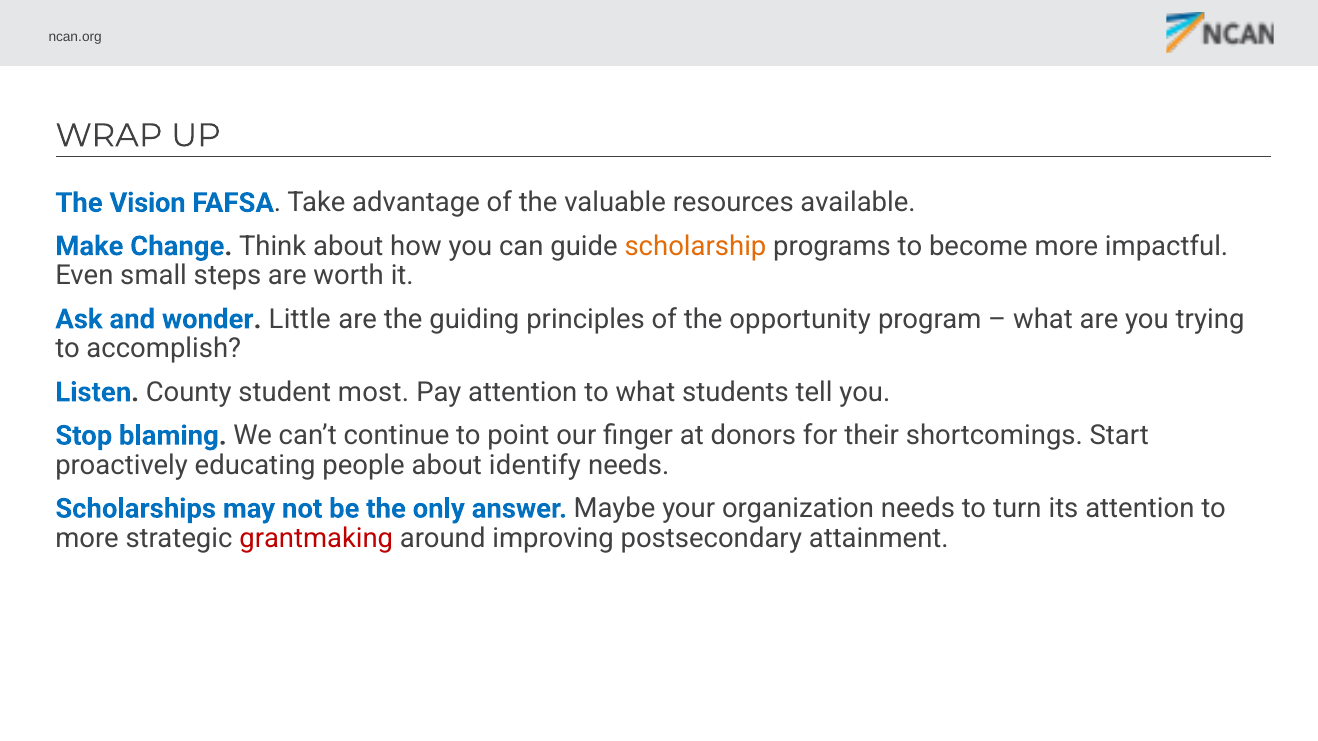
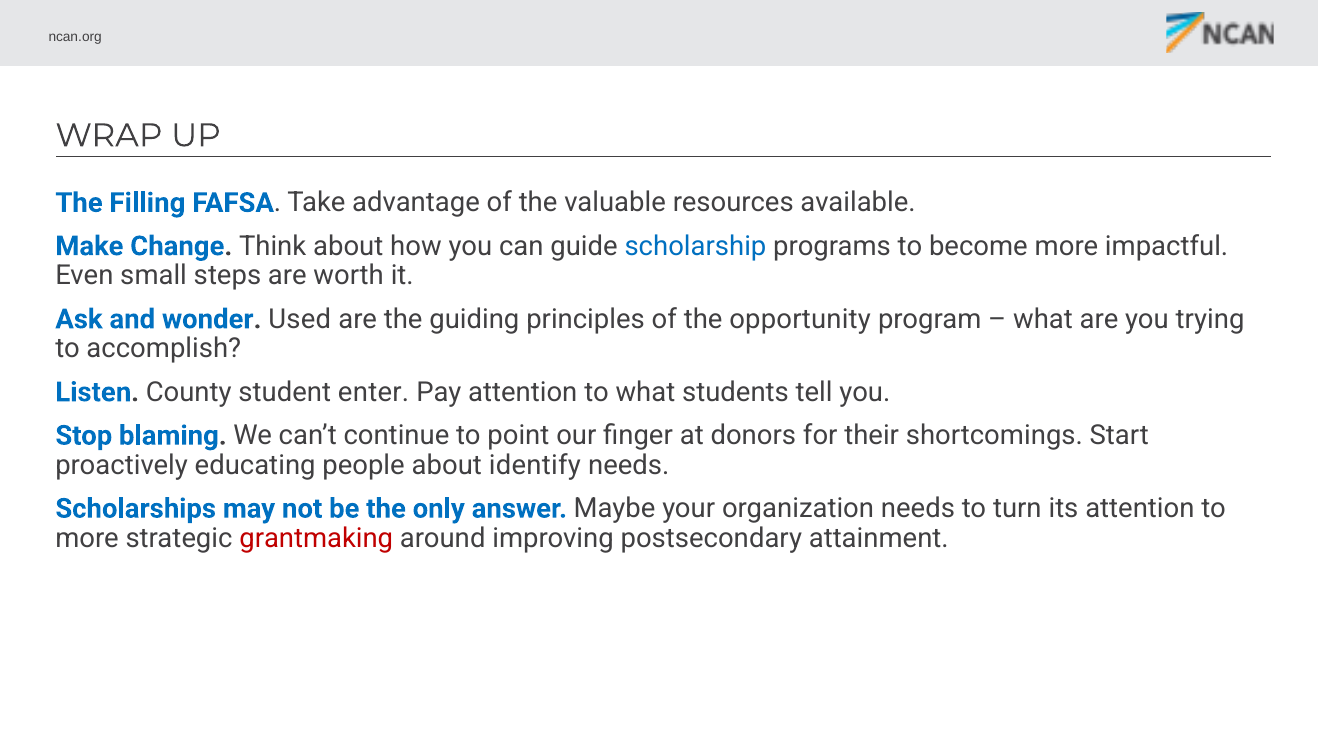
Vision: Vision -> Filling
scholarship colour: orange -> blue
Little: Little -> Used
most: most -> enter
